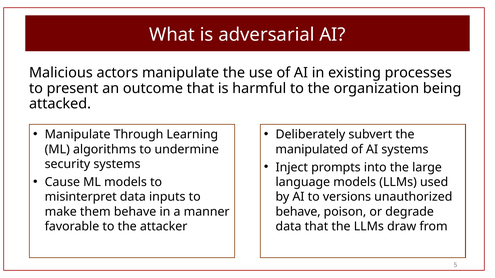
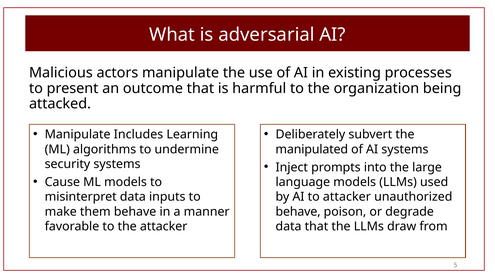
Through: Through -> Includes
to versions: versions -> attacker
